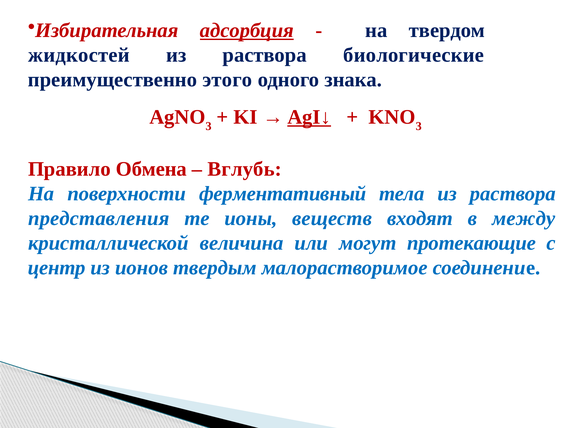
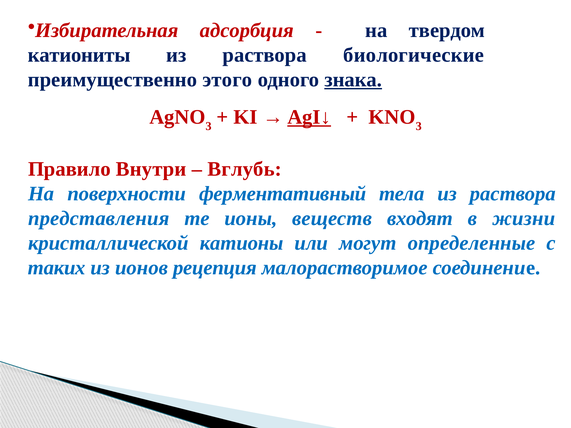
адсорбция underline: present -> none
жидкостей: жидкостей -> катиониты
знака underline: none -> present
Обмена: Обмена -> Внутри
между: между -> жизни
величина: величина -> катионы
протекающие: протекающие -> определенные
центр: центр -> таких
твердым: твердым -> рецепция
